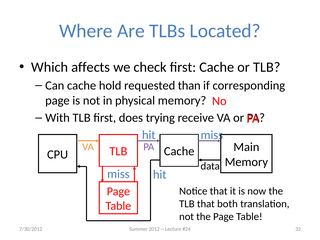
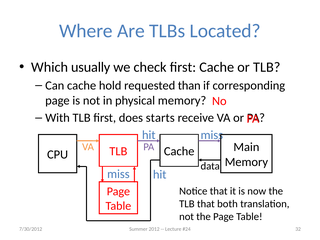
affects: affects -> usually
trying: trying -> starts
